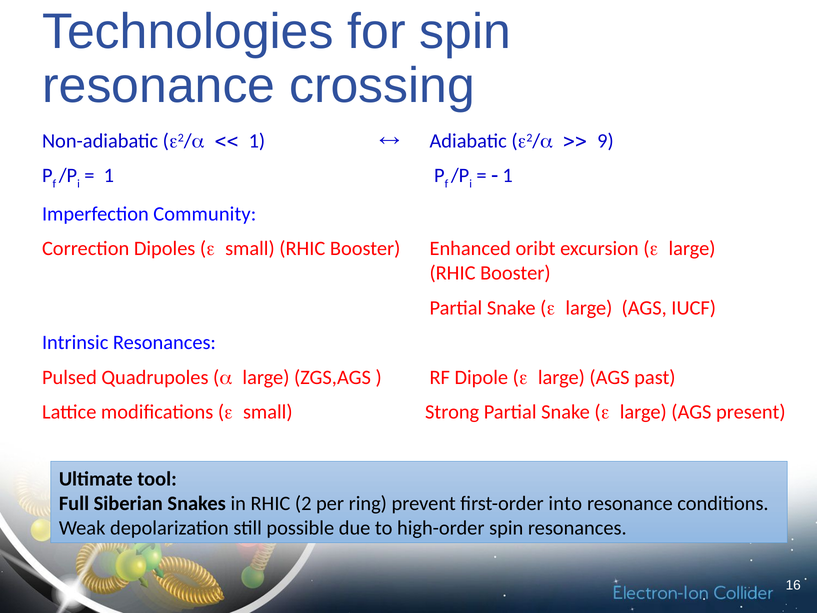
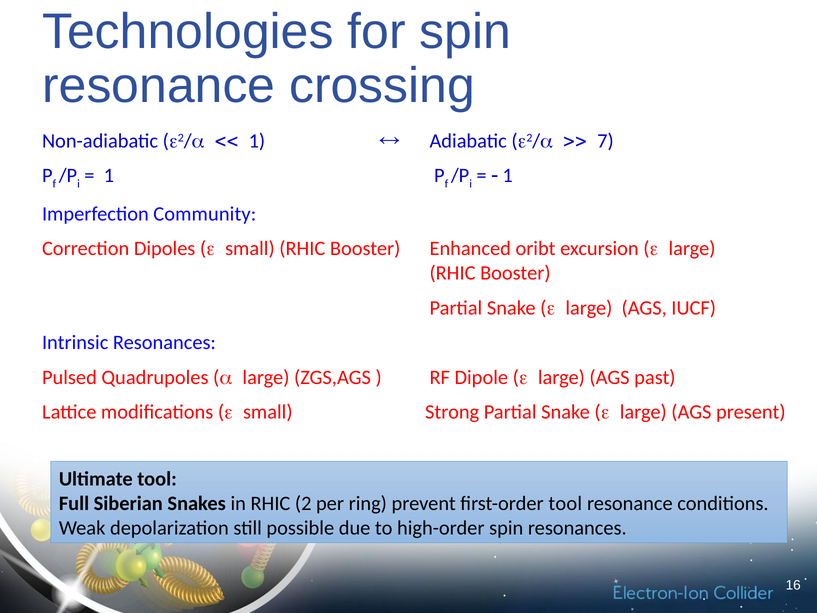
9: 9 -> 7
first-order into: into -> tool
